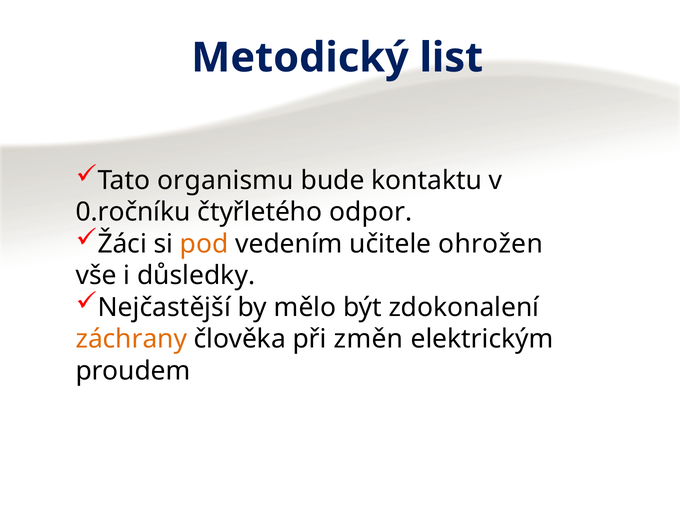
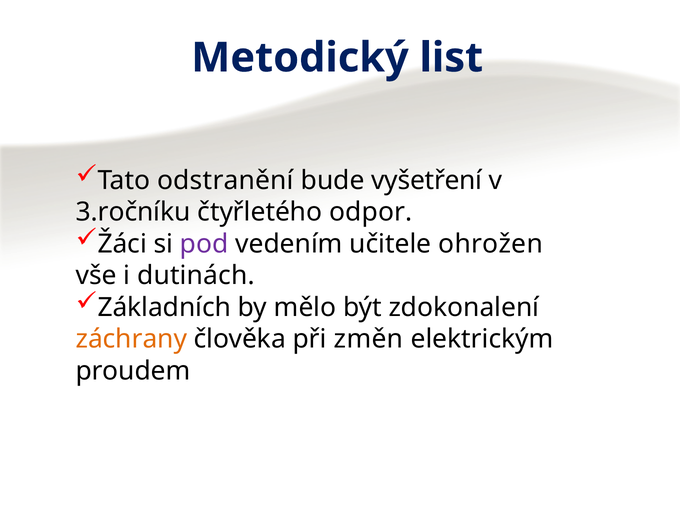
organismu: organismu -> odstranění
kontaktu: kontaktu -> vyšetření
0.ročníku: 0.ročníku -> 3.ročníku
pod colour: orange -> purple
důsledky: důsledky -> dutinách
Nejčastější: Nejčastější -> Základních
